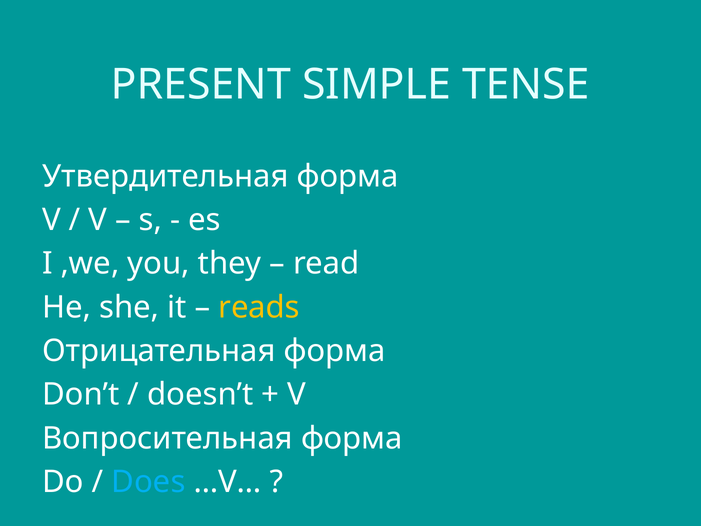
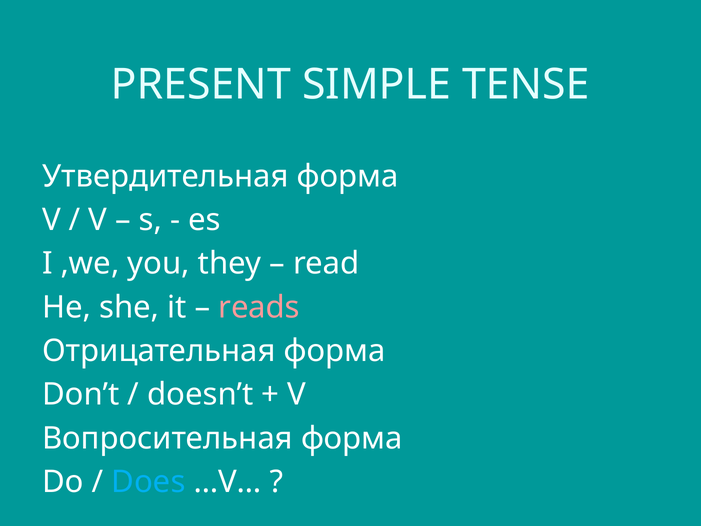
reads colour: yellow -> pink
